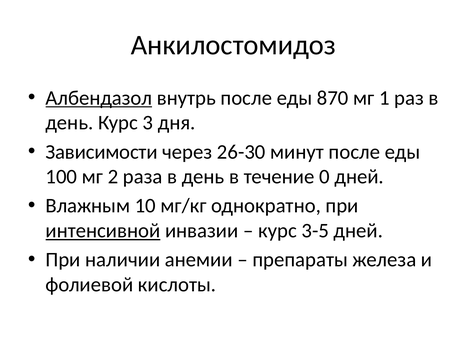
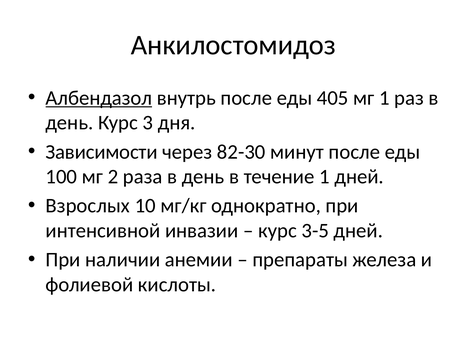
870: 870 -> 405
26-30: 26-30 -> 82-30
течение 0: 0 -> 1
Влажным: Влажным -> Взрослых
интенсивной underline: present -> none
